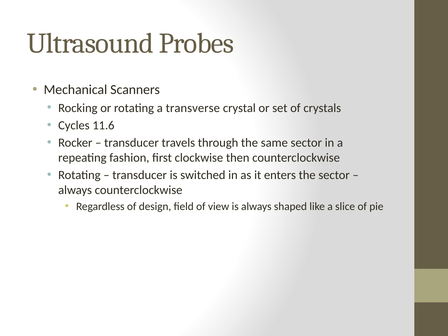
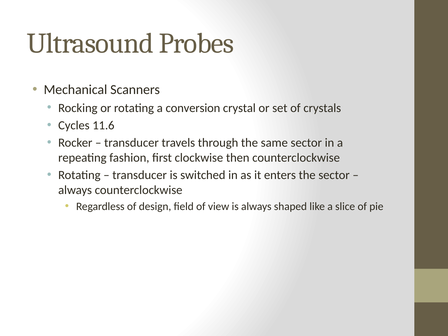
transverse: transverse -> conversion
